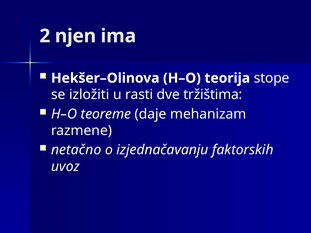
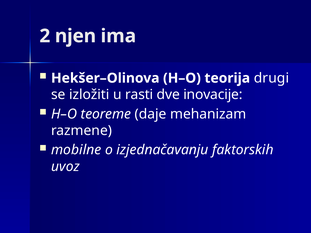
stope: stope -> drugi
tržištima: tržištima -> inovacije
netačno: netačno -> mobilne
